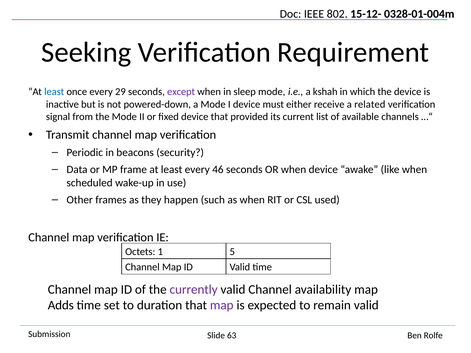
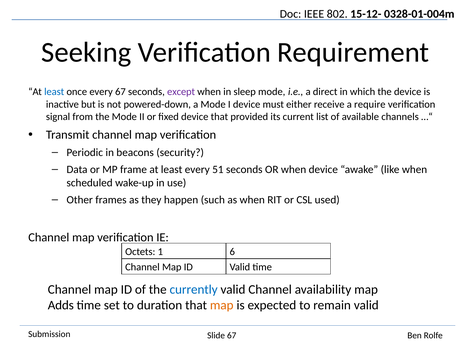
every 29: 29 -> 67
kshah: kshah -> direct
related: related -> require
46: 46 -> 51
5: 5 -> 6
currently colour: purple -> blue
map at (222, 305) colour: purple -> orange
Slide 63: 63 -> 67
